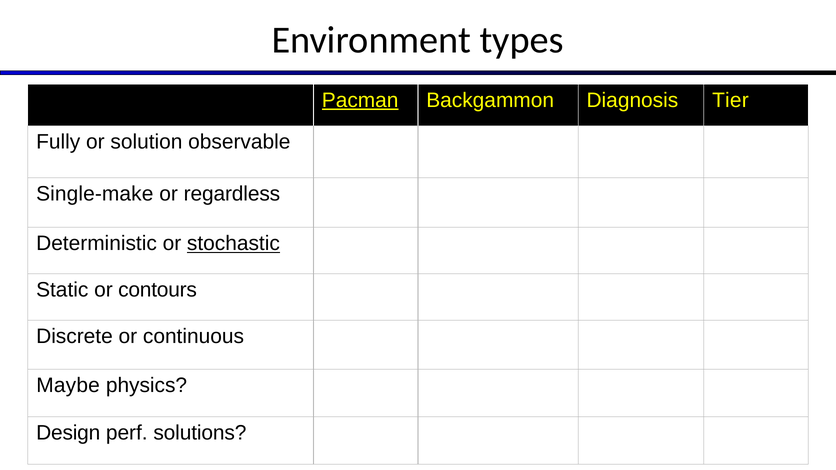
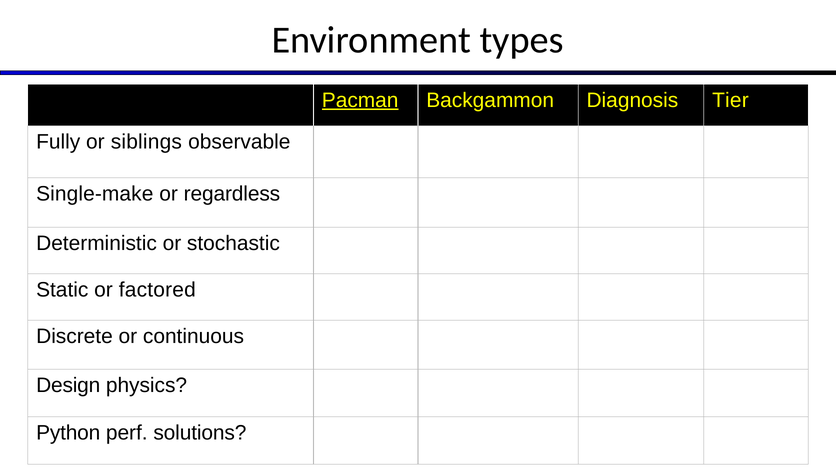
solution: solution -> siblings
stochastic underline: present -> none
contours: contours -> factored
Maybe: Maybe -> Design
Design: Design -> Python
